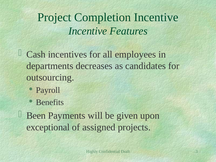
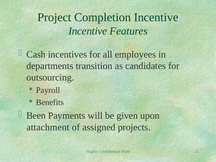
decreases: decreases -> transition
exceptional: exceptional -> attachment
